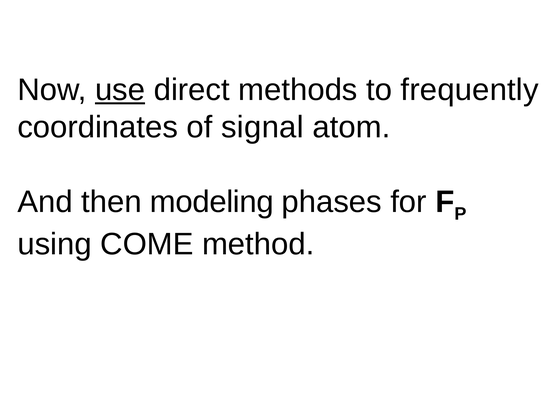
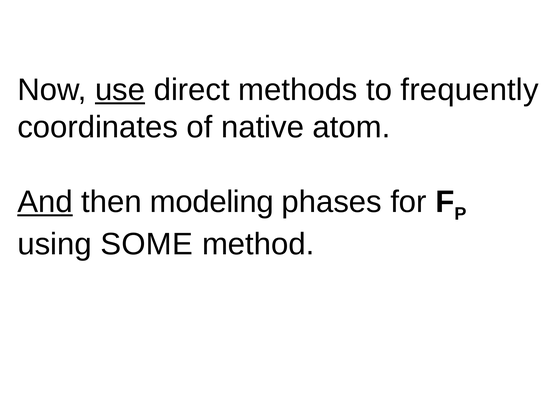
signal: signal -> native
And underline: none -> present
COME: COME -> SOME
